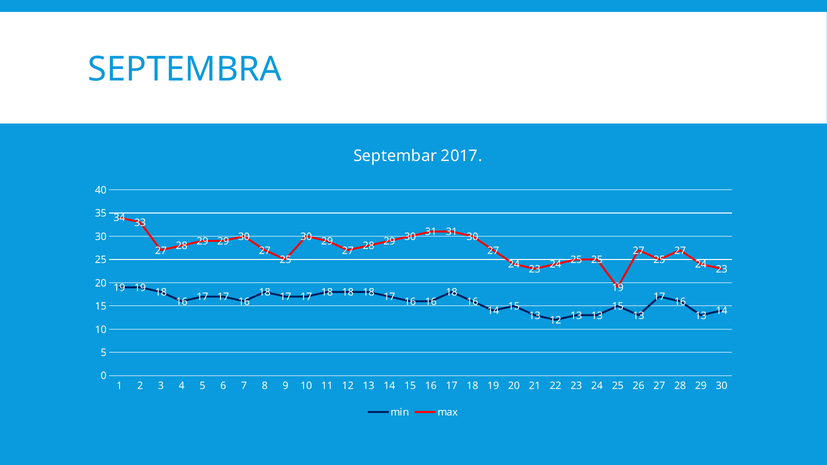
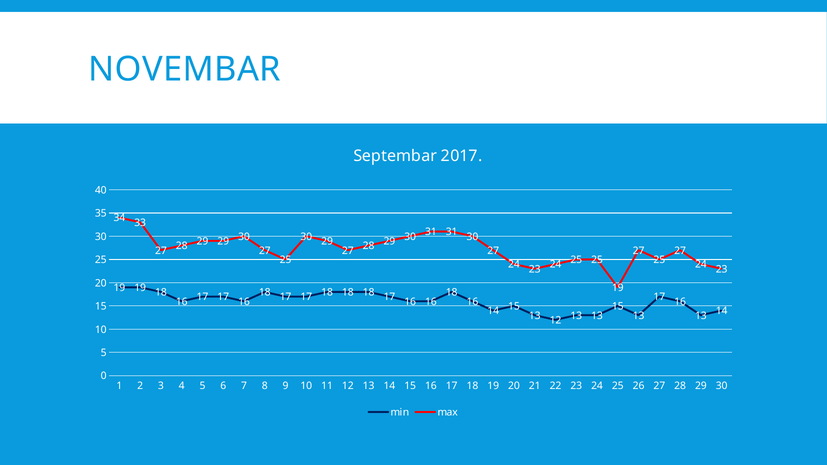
SEPTEMBRA: SEPTEMBRA -> NOVEMBAR
